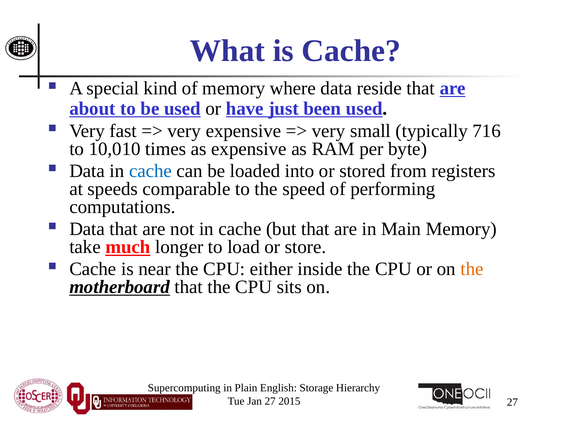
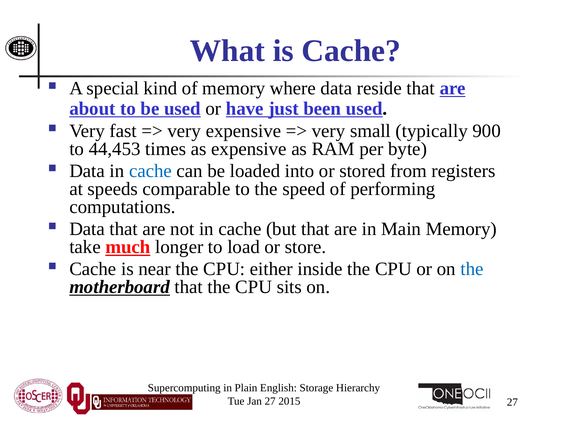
716: 716 -> 900
10,010: 10,010 -> 44,453
the at (472, 269) colour: orange -> blue
